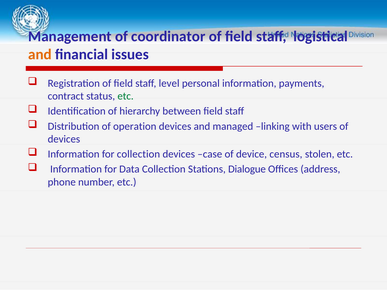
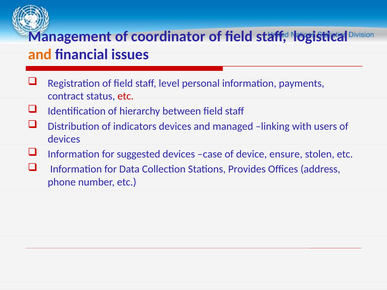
etc at (126, 96) colour: green -> red
operation: operation -> indicators
for collection: collection -> suggested
census: census -> ensure
Dialogue: Dialogue -> Provides
